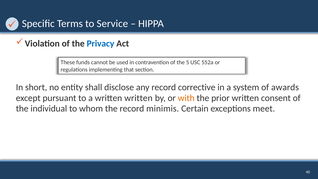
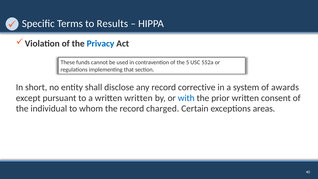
Service: Service -> Results
with colour: orange -> blue
minimis: minimis -> charged
meet: meet -> areas
